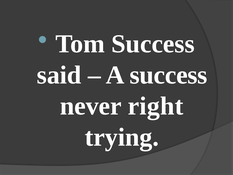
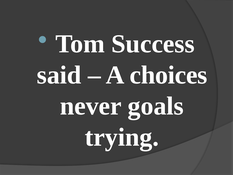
A success: success -> choices
right: right -> goals
